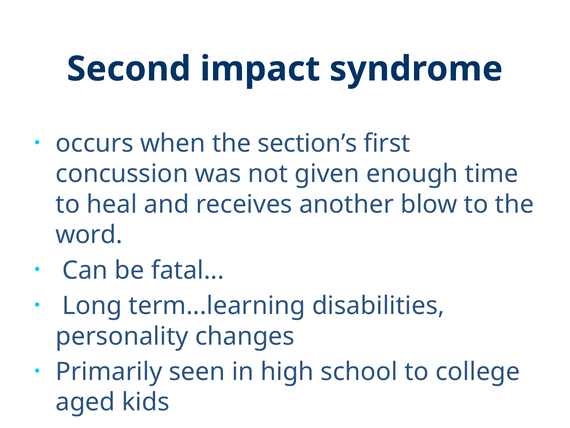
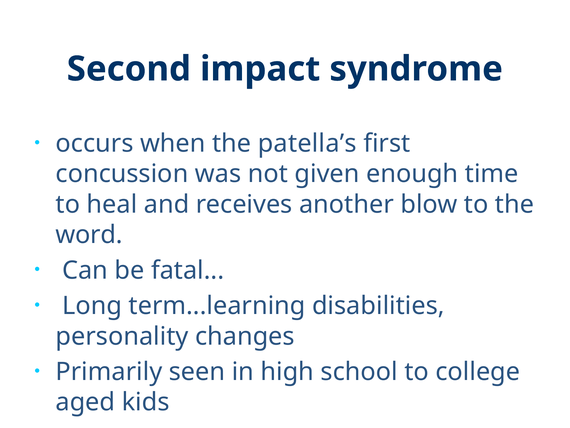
section’s: section’s -> patella’s
